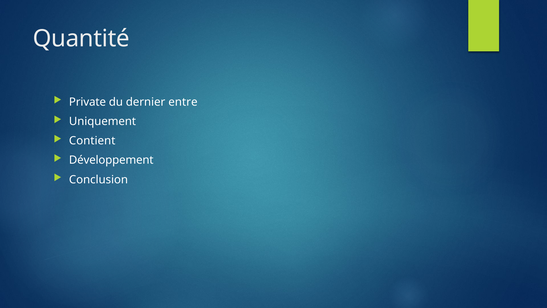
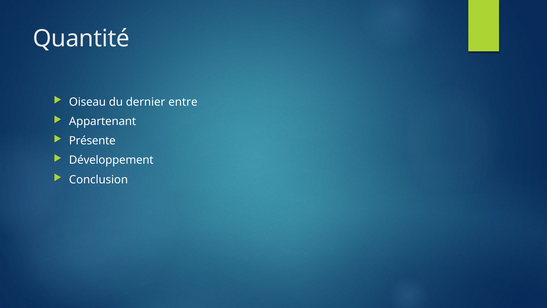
Private: Private -> Oiseau
Uniquement: Uniquement -> Appartenant
Contient: Contient -> Présente
